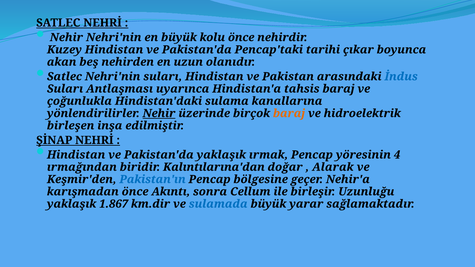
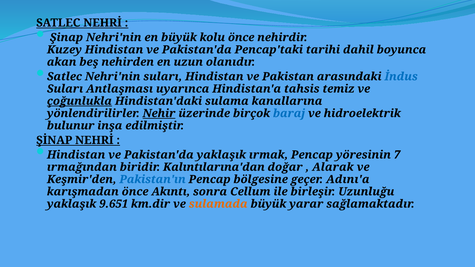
Nehir at (66, 37): Nehir -> Şinap
çıkar: çıkar -> dahil
tahsis baraj: baraj -> temiz
çoğunlukla underline: none -> present
baraj at (289, 113) colour: orange -> blue
birleşen: birleşen -> bulunur
4: 4 -> 7
Nehir'a: Nehir'a -> Adını'a
1.867: 1.867 -> 9.651
sulamada colour: blue -> orange
